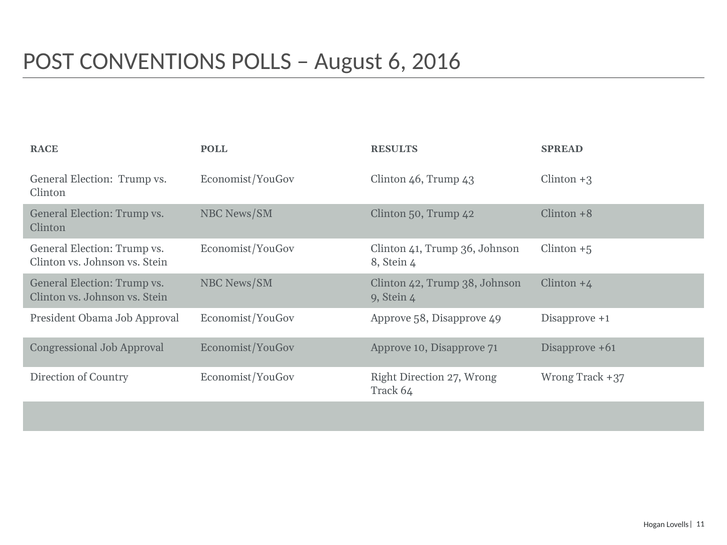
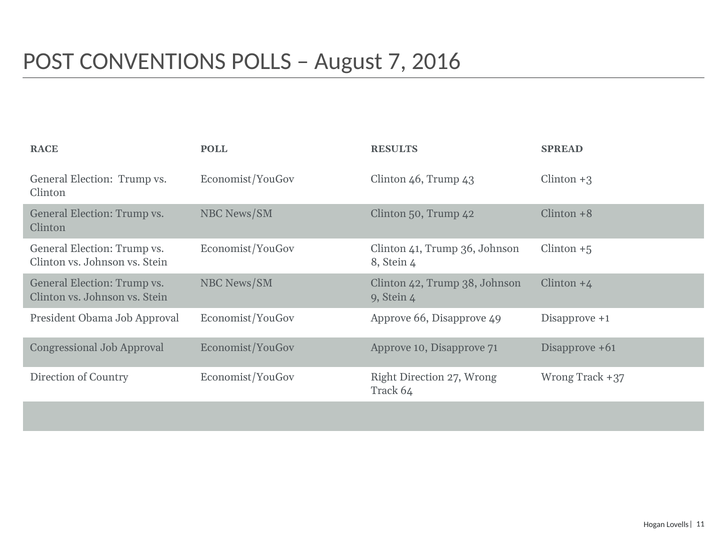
6: 6 -> 7
58: 58 -> 66
